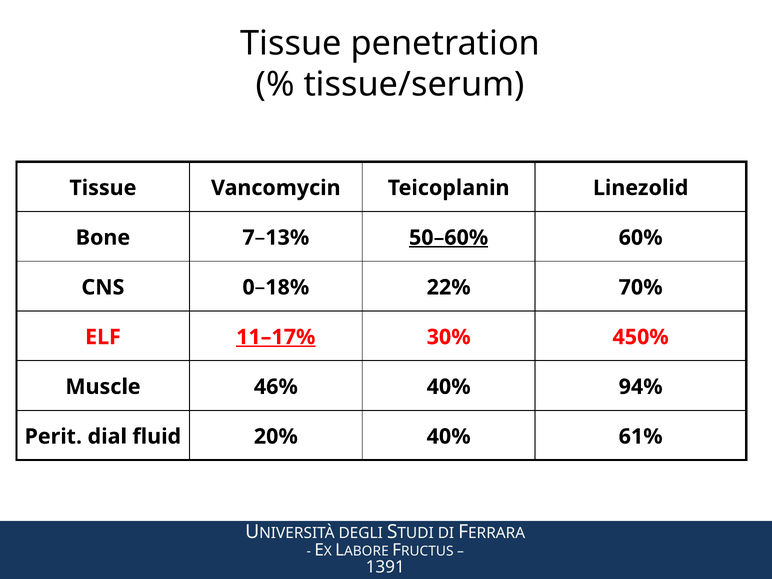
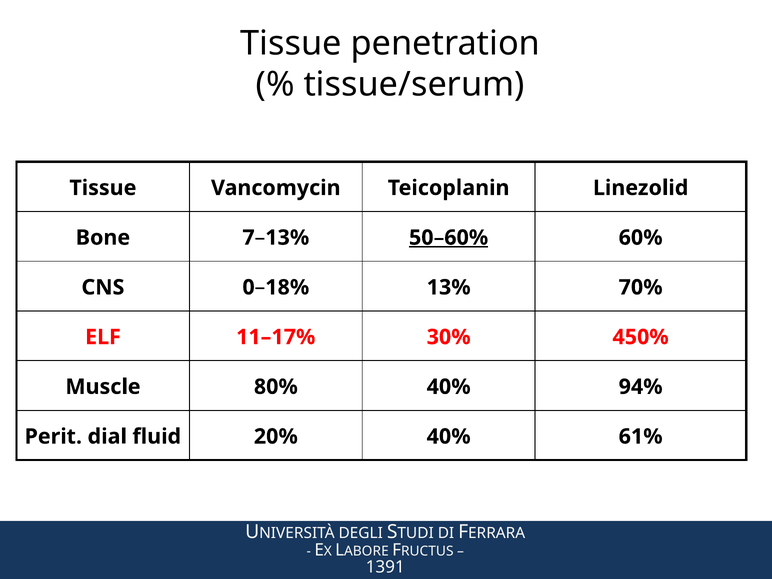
22% at (449, 287): 22% -> 13%
11–17% underline: present -> none
46%: 46% -> 80%
